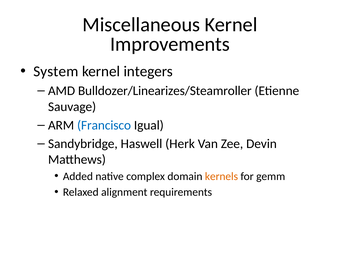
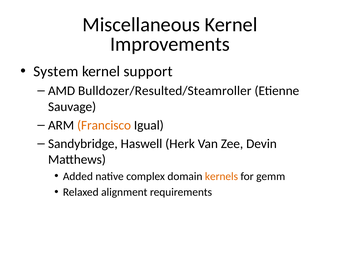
integers: integers -> support
Bulldozer/Linearizes/Steamroller: Bulldozer/Linearizes/Steamroller -> Bulldozer/Resulted/Steamroller
Francisco colour: blue -> orange
